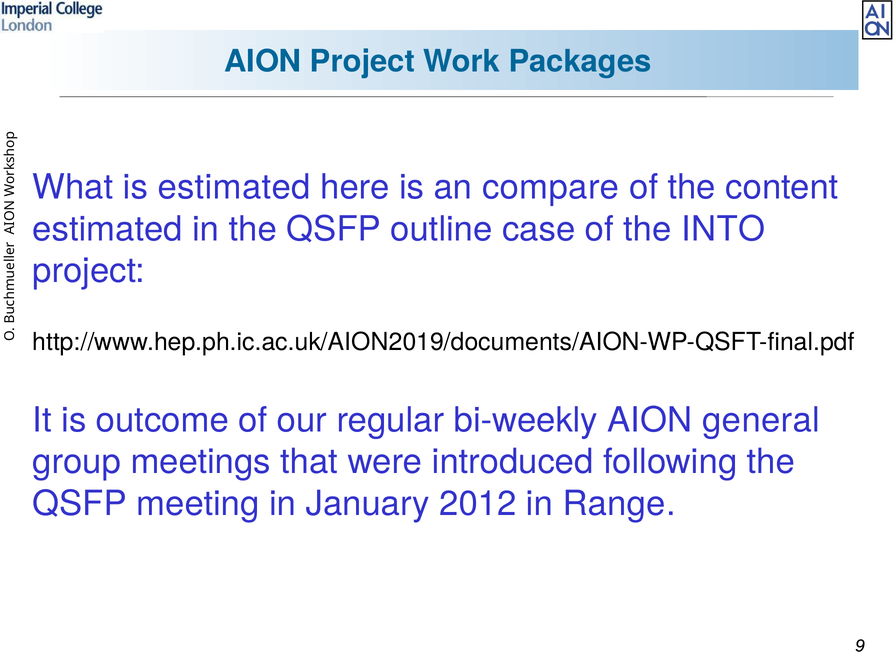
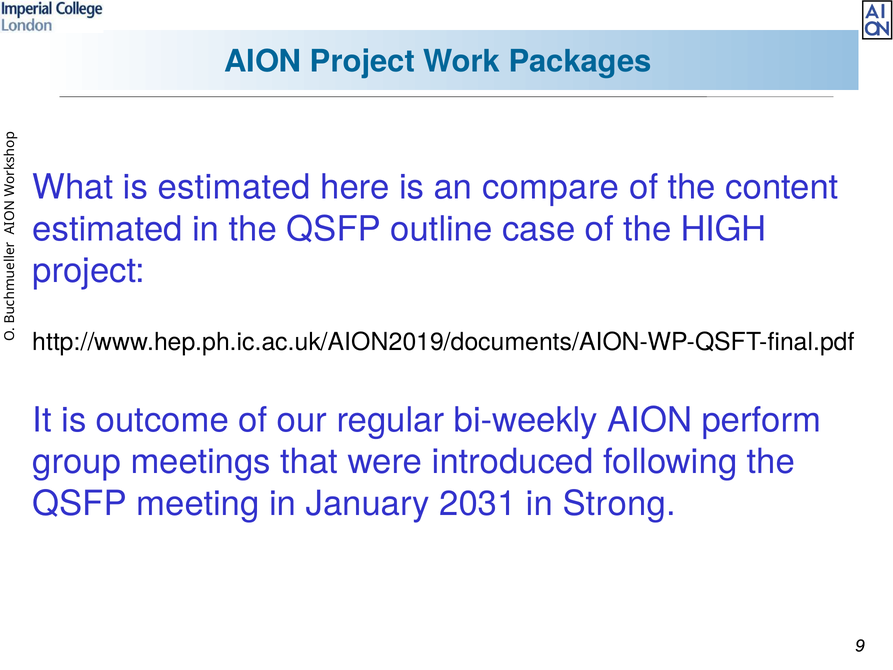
INTO: INTO -> HIGH
general: general -> perform
2012: 2012 -> 2031
Range: Range -> Strong
